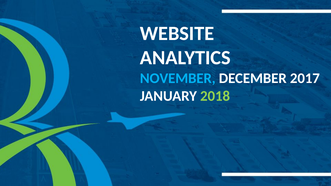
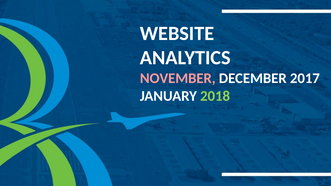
NOVEMBER colour: light blue -> pink
